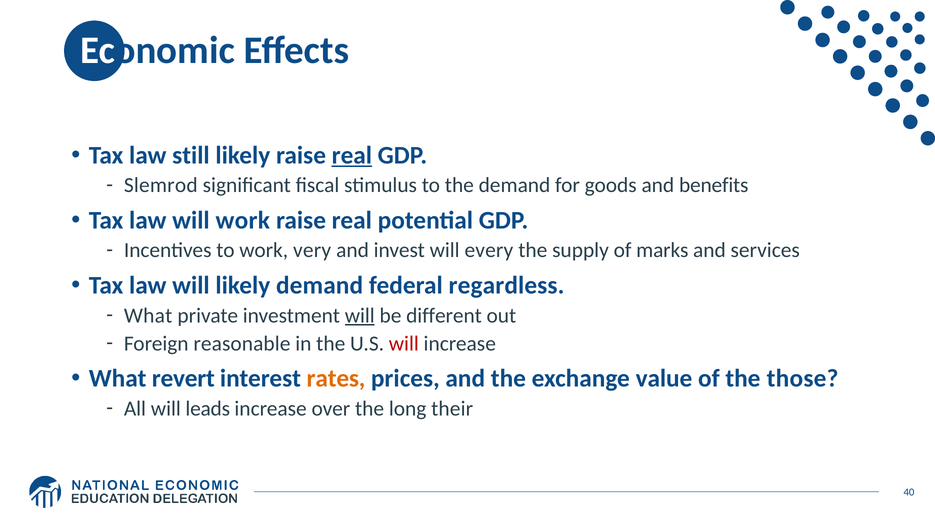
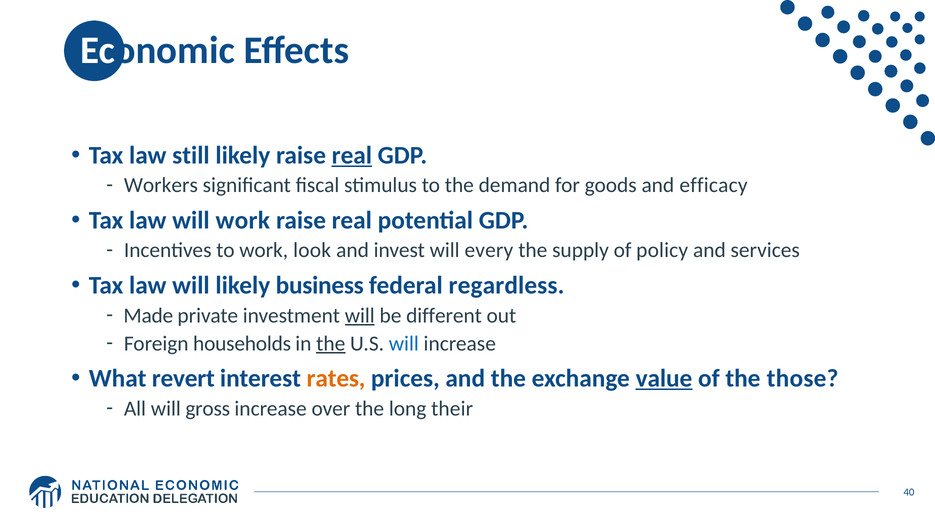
Slemrod: Slemrod -> Workers
benefits: benefits -> efficacy
very: very -> look
marks: marks -> policy
likely demand: demand -> business
What at (148, 315): What -> Made
reasonable: reasonable -> households
the at (331, 343) underline: none -> present
will at (404, 343) colour: red -> blue
value underline: none -> present
leads: leads -> gross
